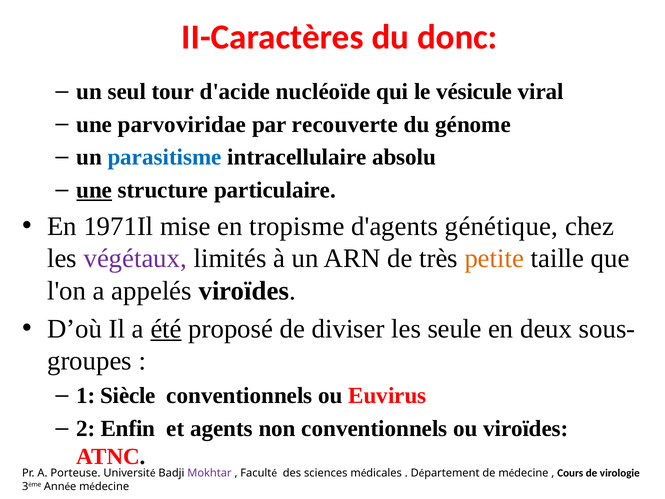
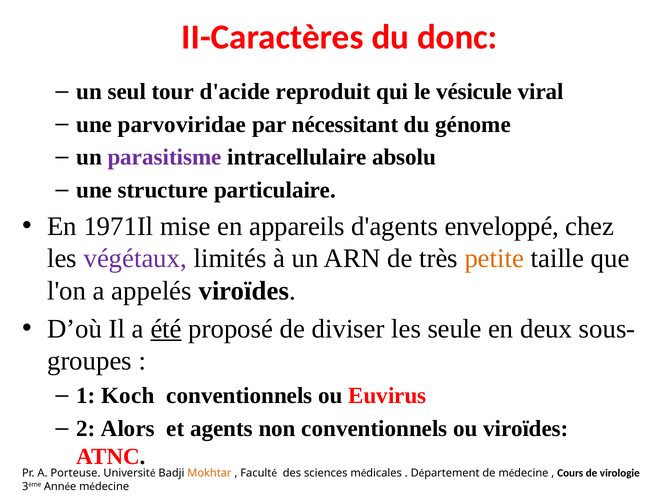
nucléoïde: nucléoïde -> reproduit
recouverte: recouverte -> nécessitant
parasitisme colour: blue -> purple
une at (94, 190) underline: present -> none
tropisme: tropisme -> appareils
génétique: génétique -> enveloppé
Siècle: Siècle -> Koch
Enfin: Enfin -> Alors
Mokhtar colour: purple -> orange
